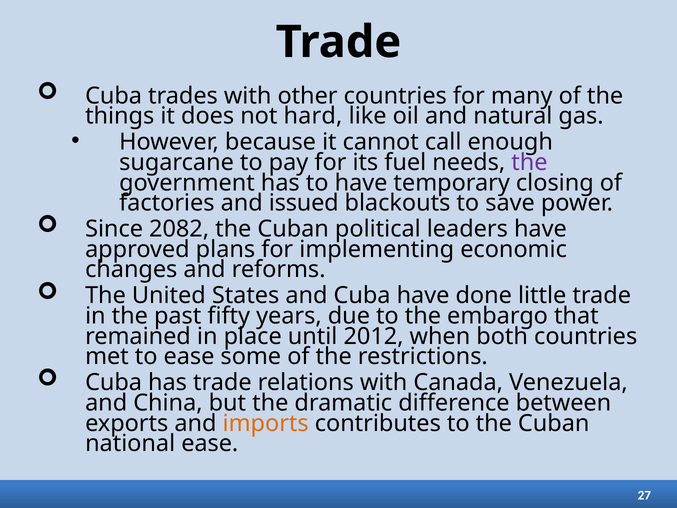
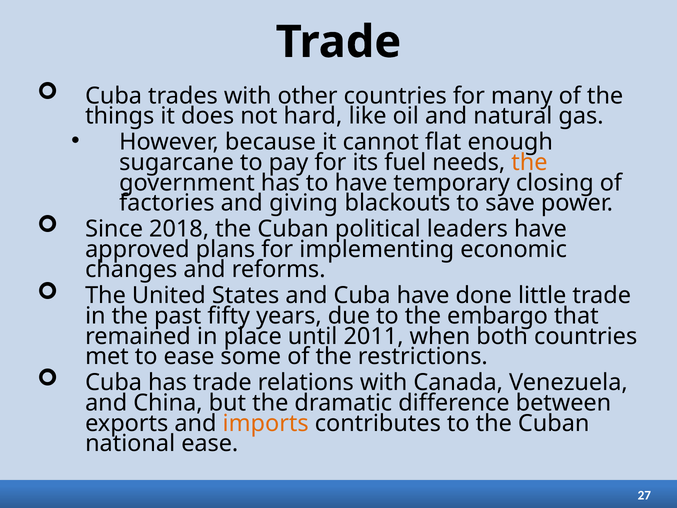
call: call -> flat
the at (529, 162) colour: purple -> orange
issued: issued -> giving
2082: 2082 -> 2018
2012: 2012 -> 2011
